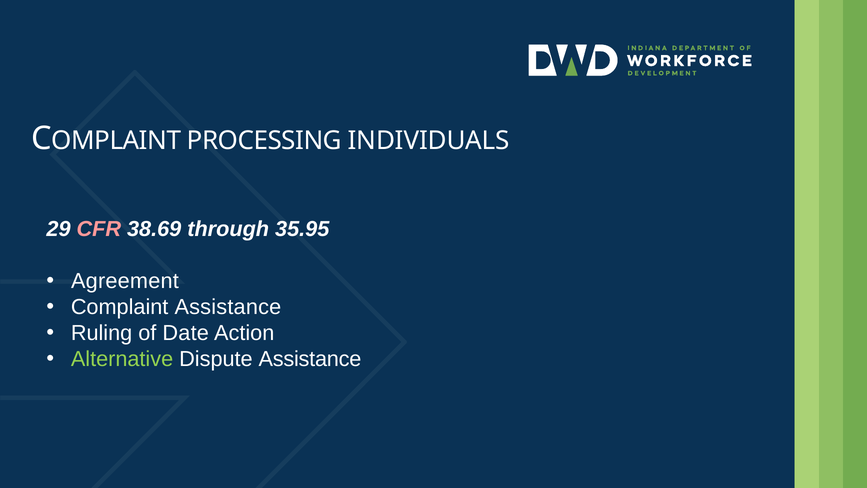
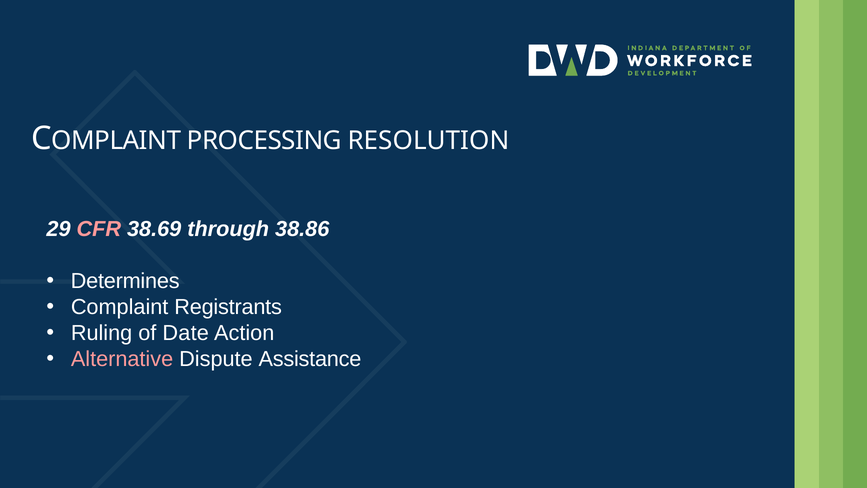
INDIVIDUALS: INDIVIDUALS -> RESOLUTION
35.95: 35.95 -> 38.86
Agreement: Agreement -> Determines
Complaint Assistance: Assistance -> Registrants
Alternative colour: light green -> pink
